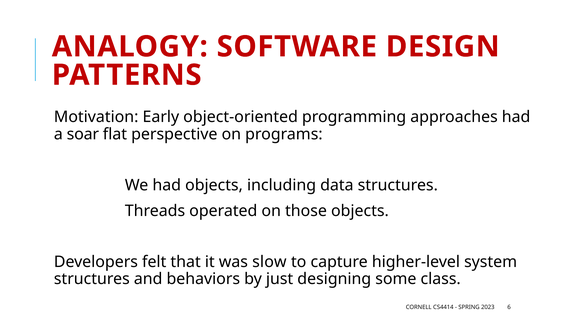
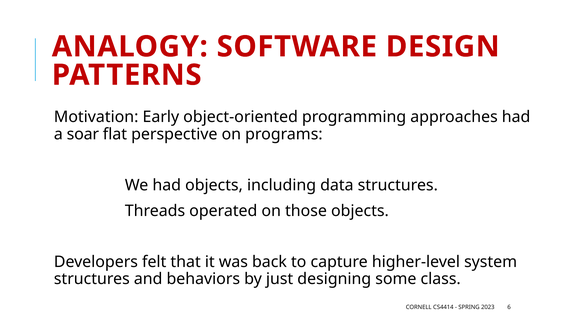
slow: slow -> back
